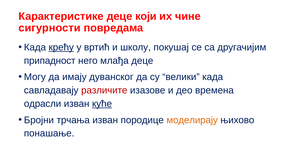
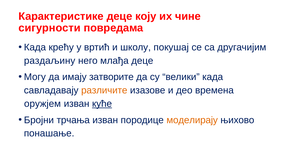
који: који -> коју
крећу underline: present -> none
припадност: припадност -> раздаљину
дуванског: дуванског -> затворите
различите colour: red -> orange
одрасли: одрасли -> оружјем
